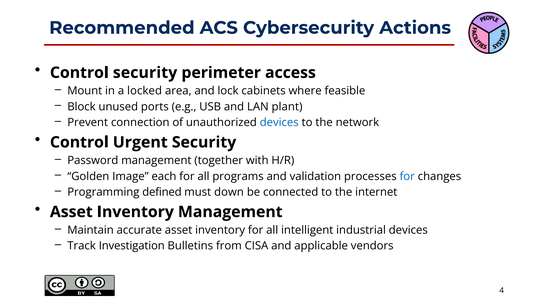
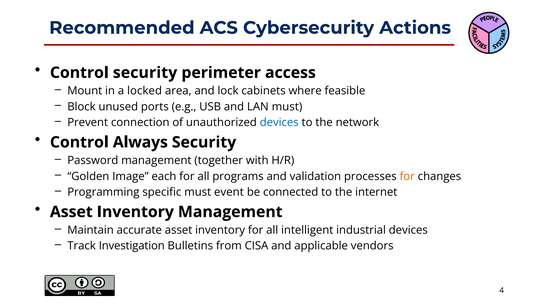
LAN plant: plant -> must
Urgent: Urgent -> Always
for at (407, 176) colour: blue -> orange
defined: defined -> specific
down: down -> event
